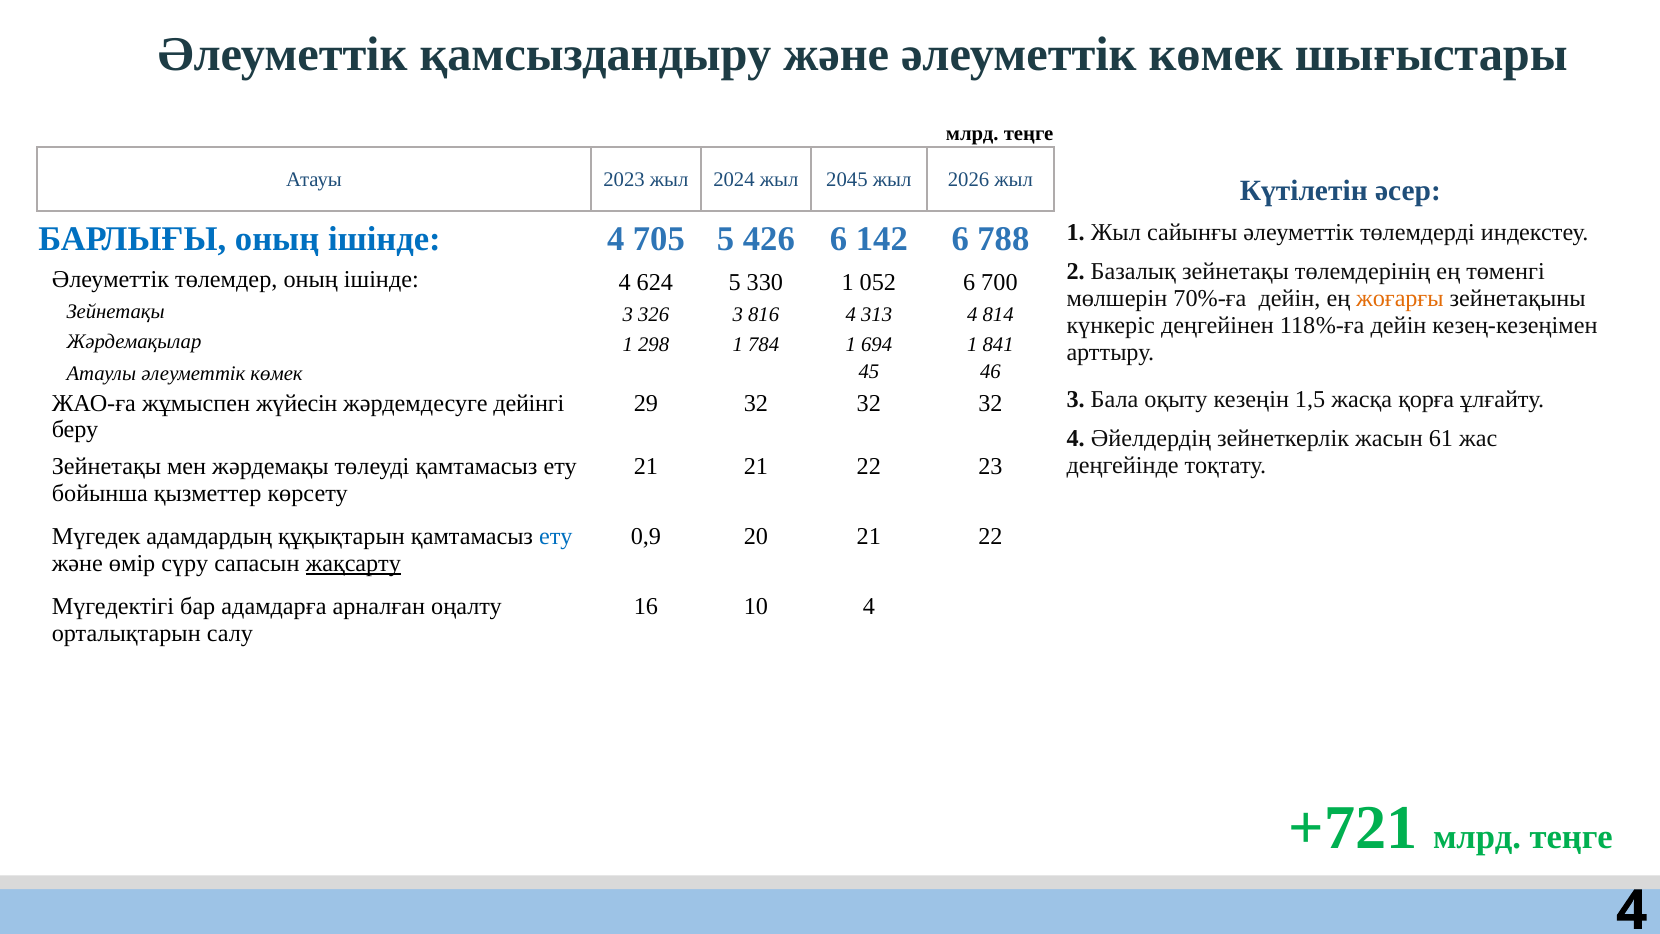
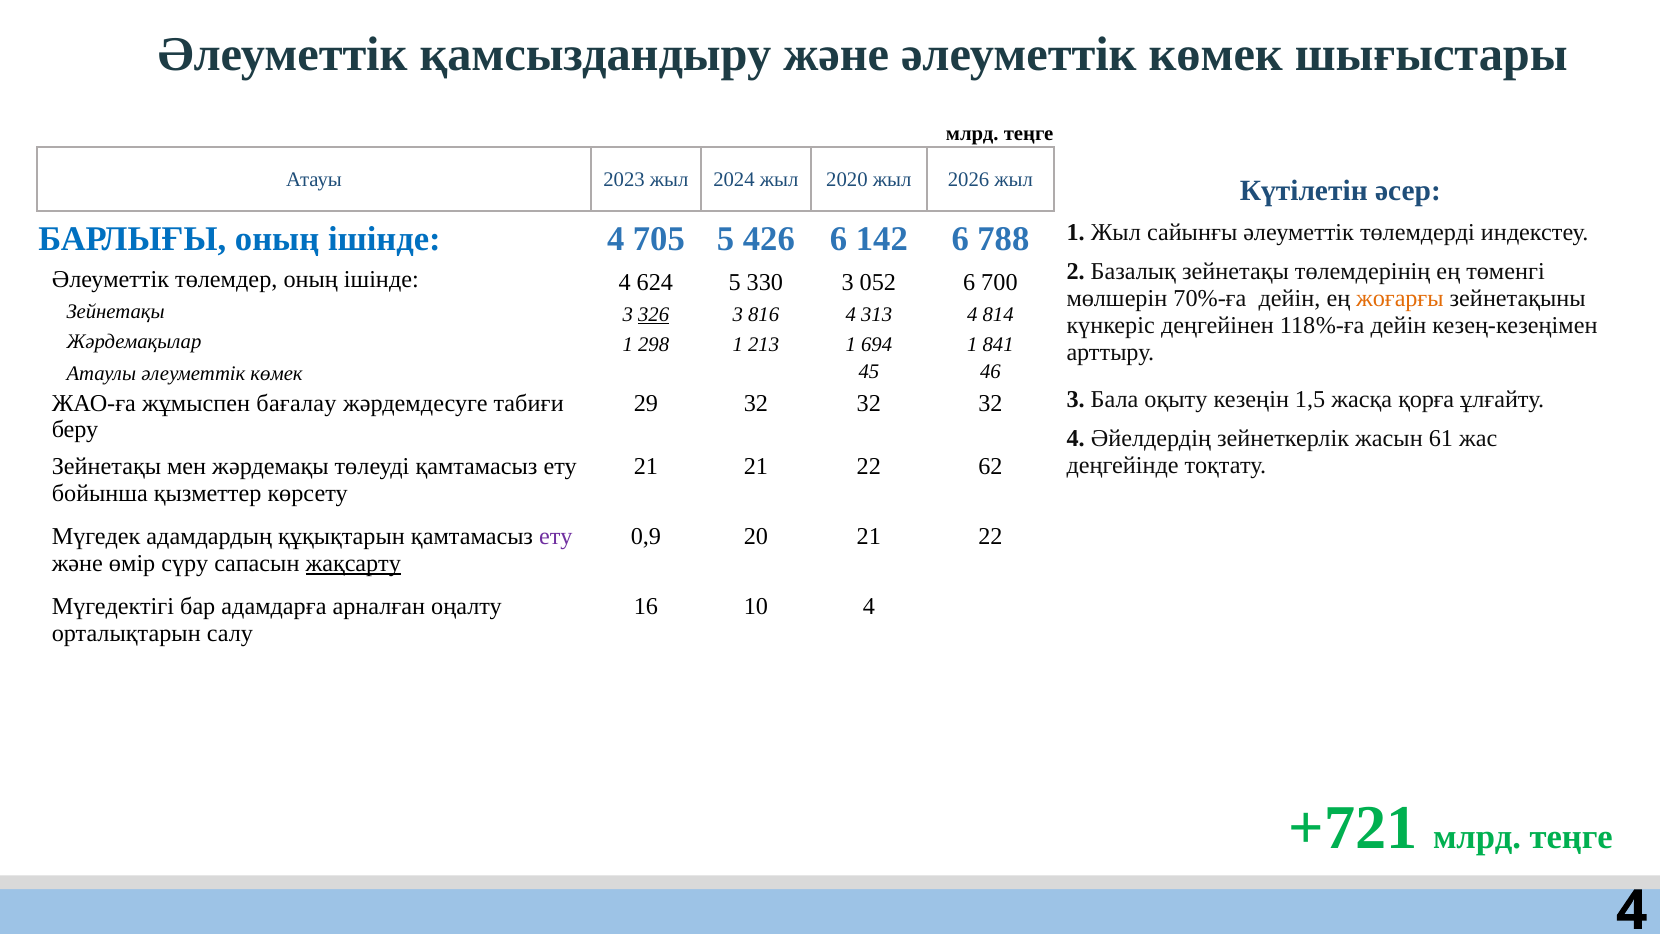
2045: 2045 -> 2020
330 1: 1 -> 3
326 underline: none -> present
784: 784 -> 213
жүйесін: жүйесін -> бағалау
дейінгі: дейінгі -> табиғи
23: 23 -> 62
ету at (556, 536) colour: blue -> purple
